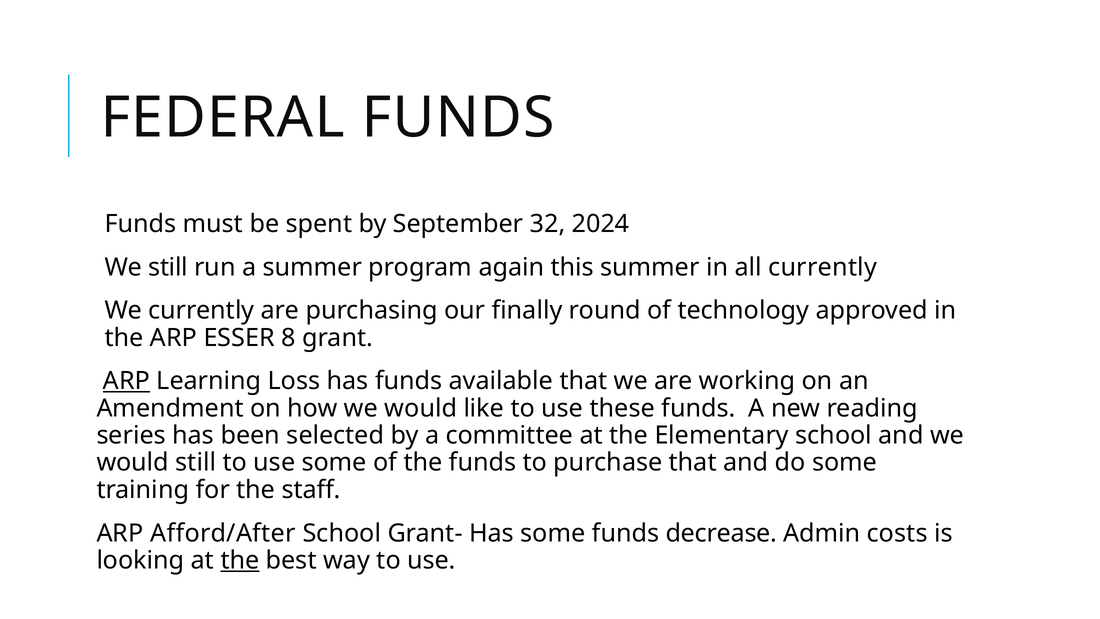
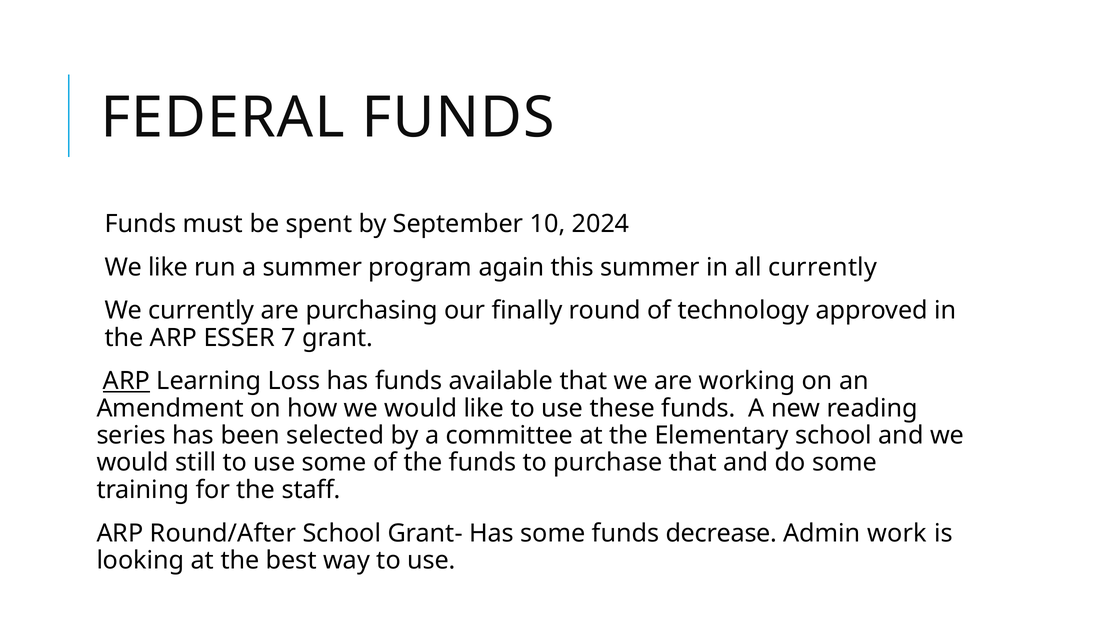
32: 32 -> 10
We still: still -> like
8: 8 -> 7
Afford/After: Afford/After -> Round/After
costs: costs -> work
the at (240, 560) underline: present -> none
